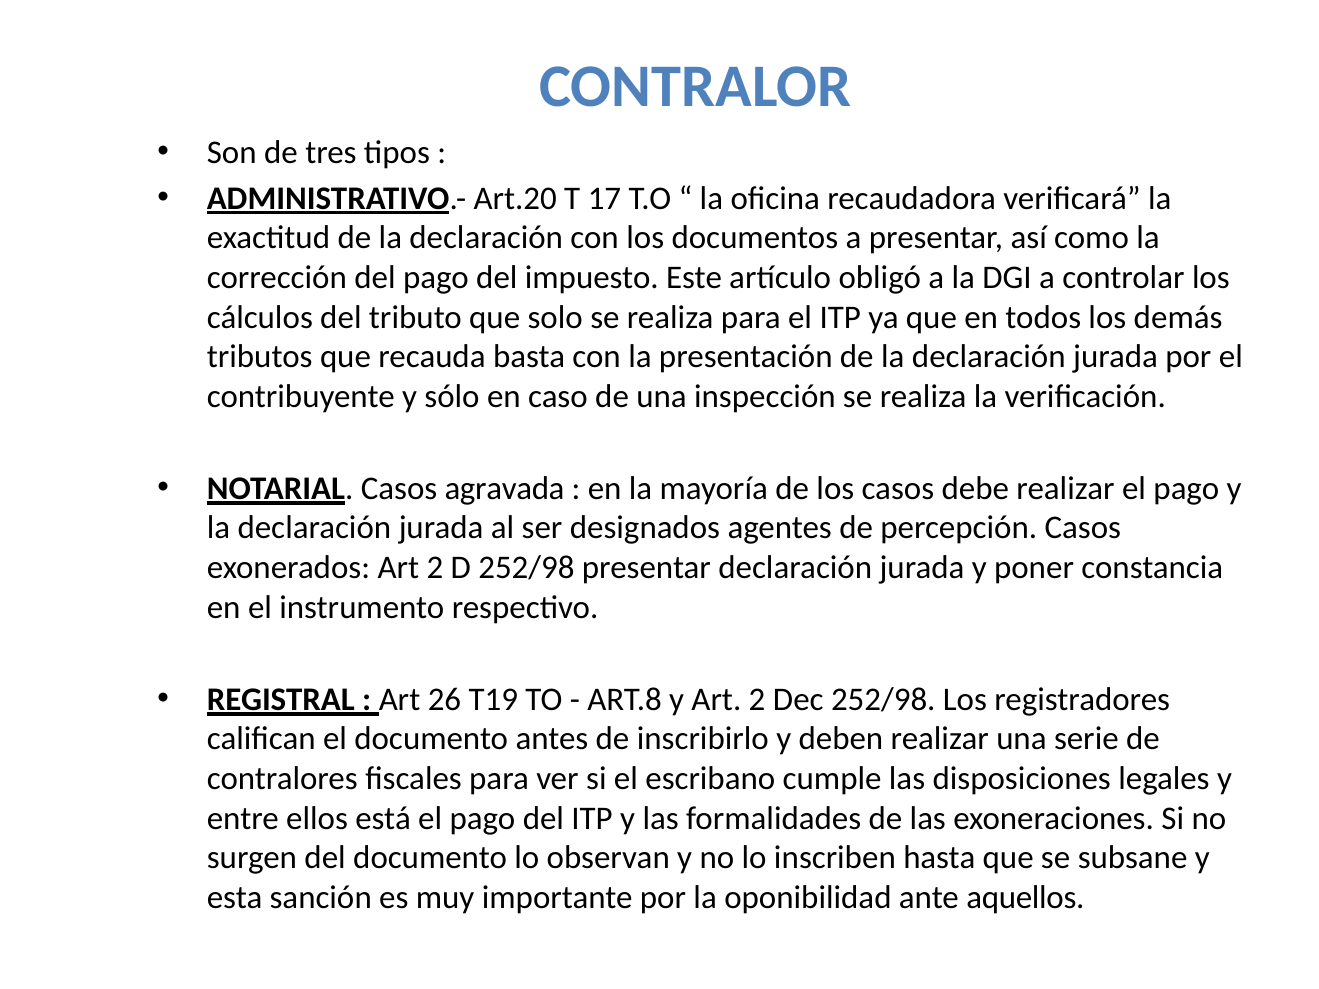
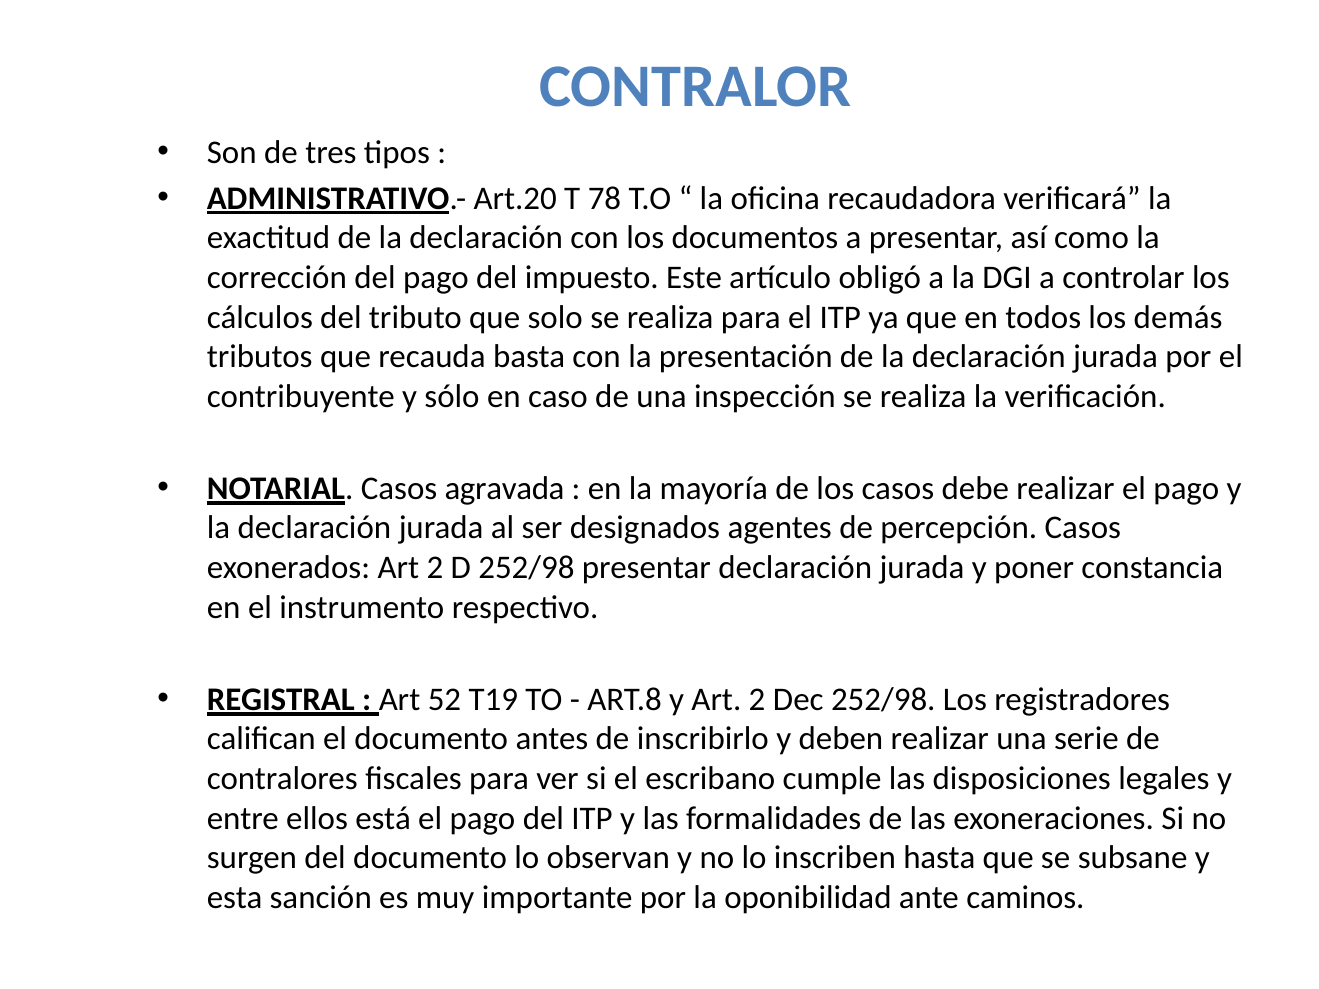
17: 17 -> 78
26: 26 -> 52
aquellos: aquellos -> caminos
